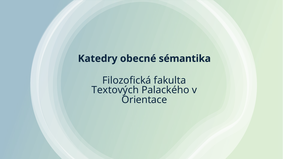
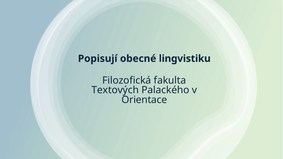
Katedry: Katedry -> Popisují
sémantika: sémantika -> lingvistiku
